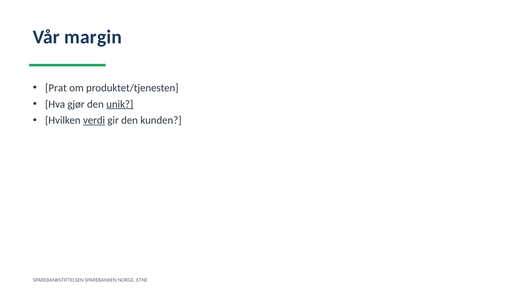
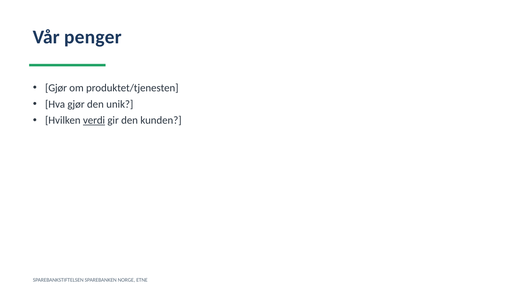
margin: margin -> penger
Prat at (56, 88): Prat -> Gjør
unik underline: present -> none
